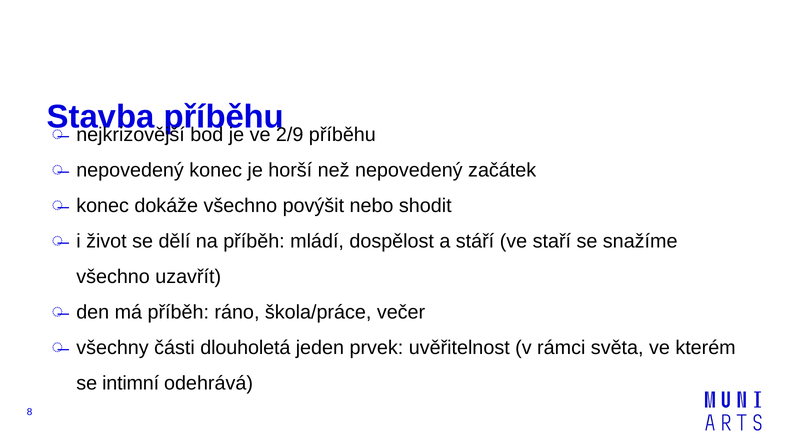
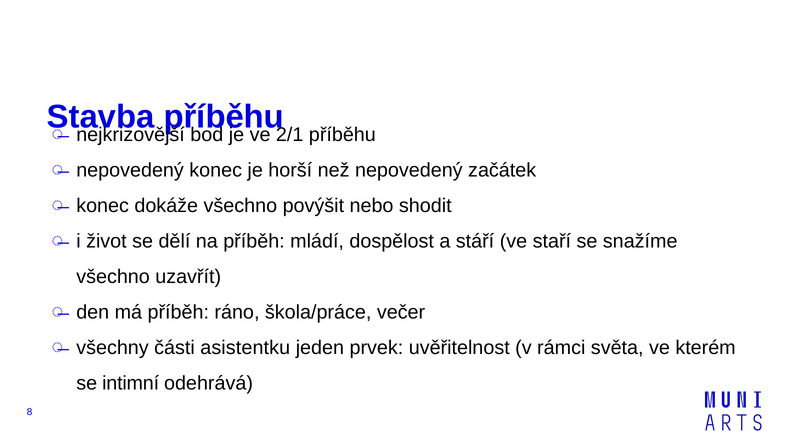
2/9: 2/9 -> 2/1
dlouholetá: dlouholetá -> asistentku
